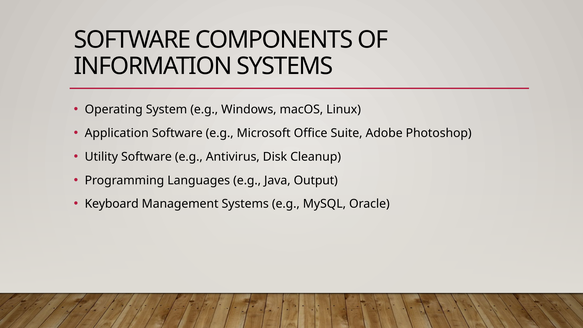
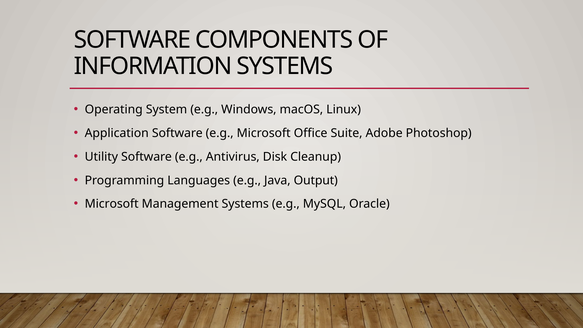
Keyboard at (112, 204): Keyboard -> Microsoft
